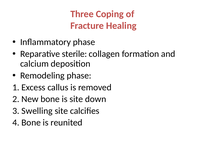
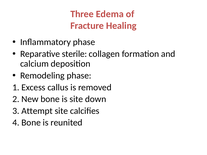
Coping: Coping -> Edema
Swelling: Swelling -> Attempt
